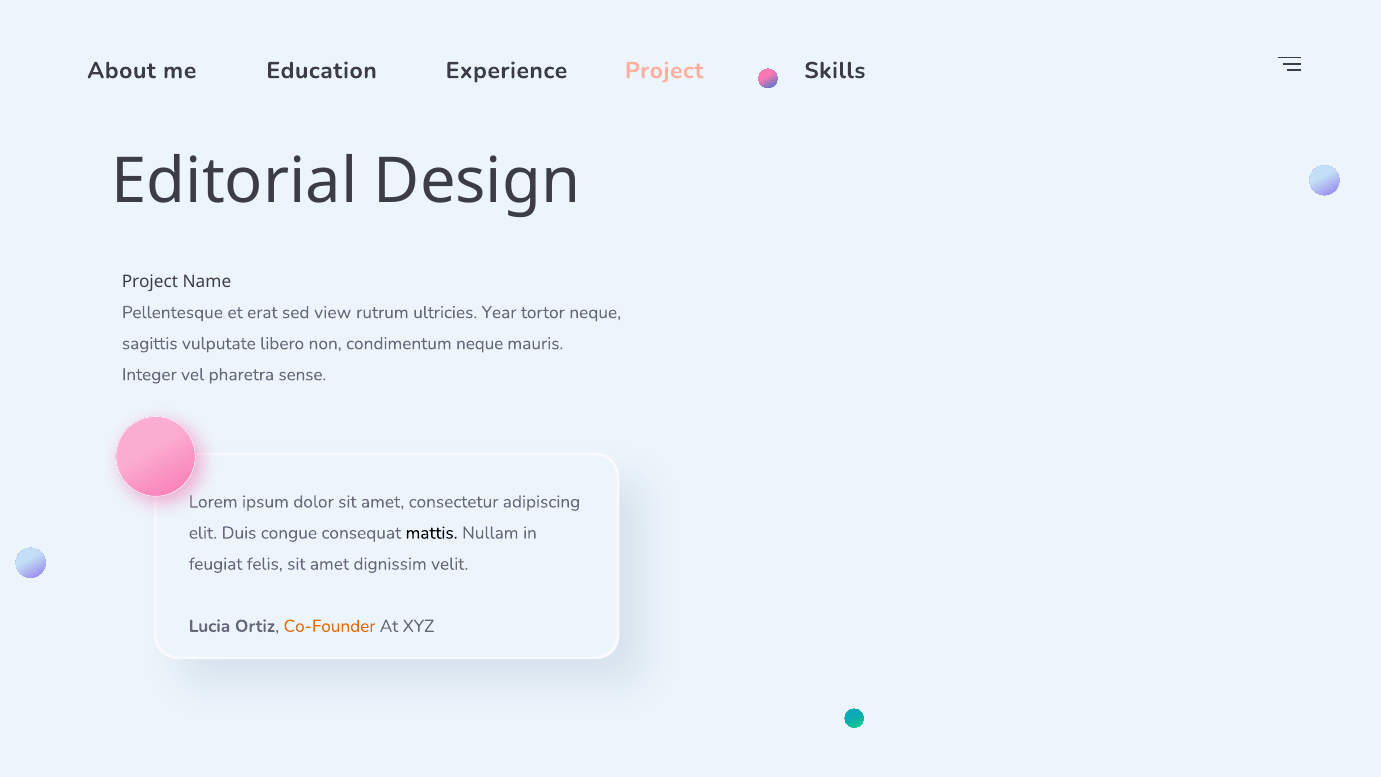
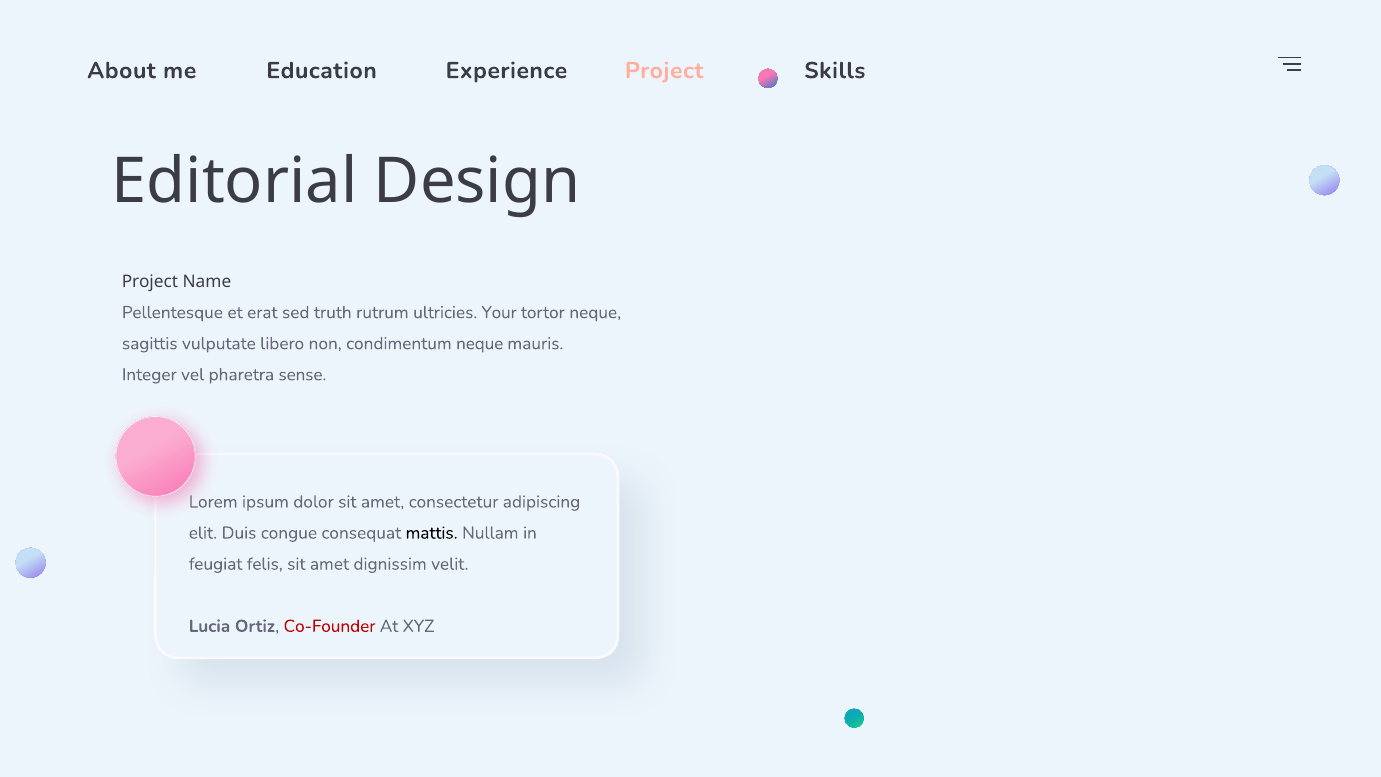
view: view -> truth
Year: Year -> Your
Co-Founder colour: orange -> red
